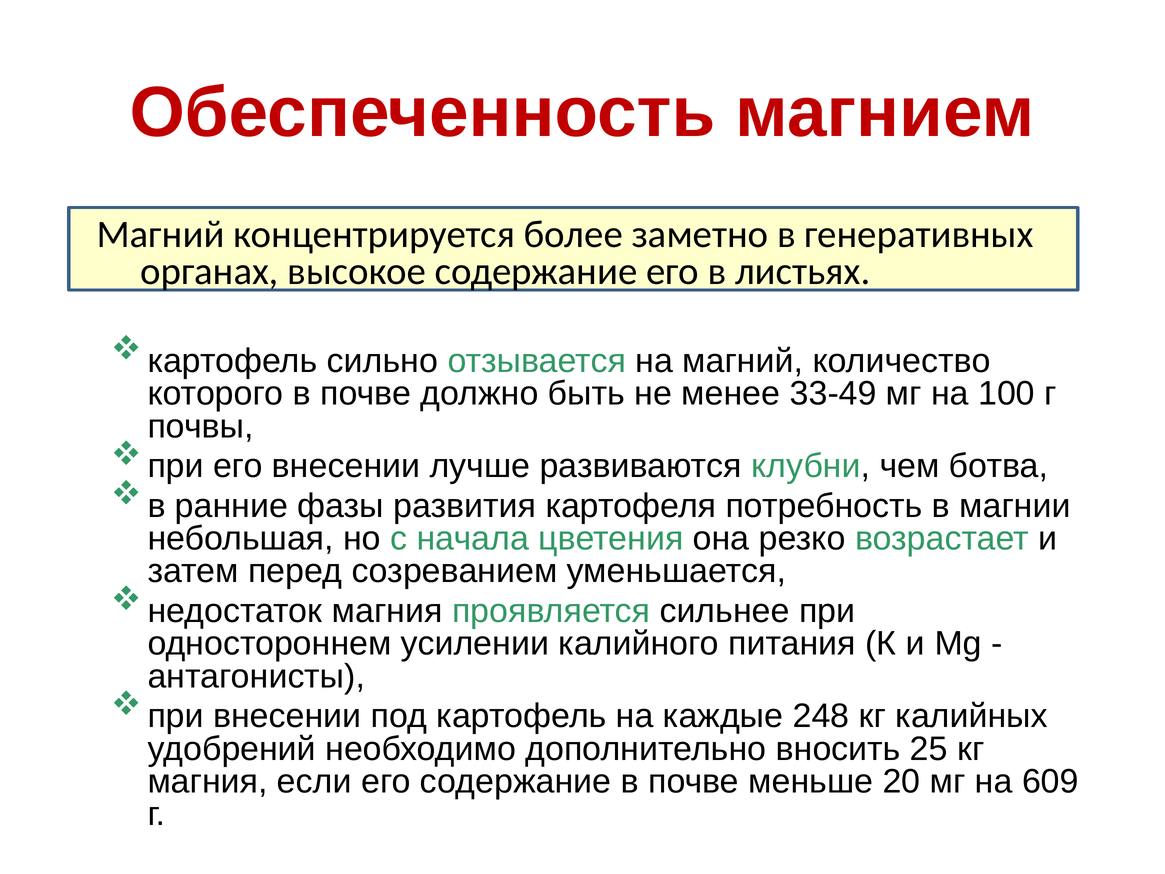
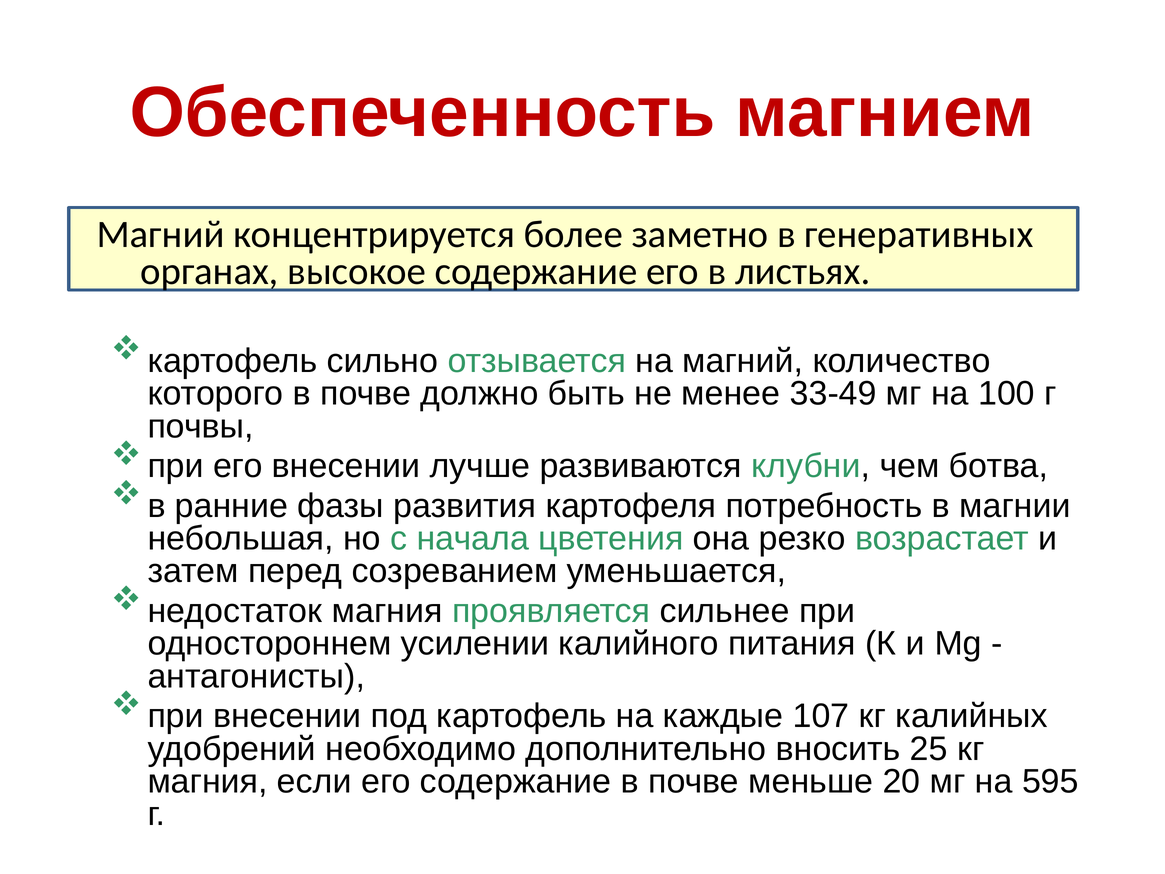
248: 248 -> 107
609: 609 -> 595
